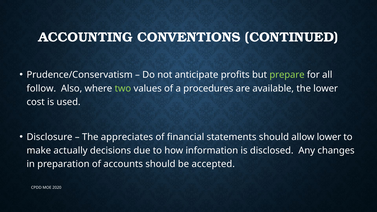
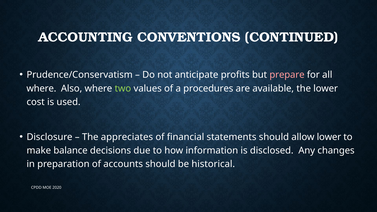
prepare colour: light green -> pink
follow at (41, 88): follow -> where
actually: actually -> balance
accepted: accepted -> historical
